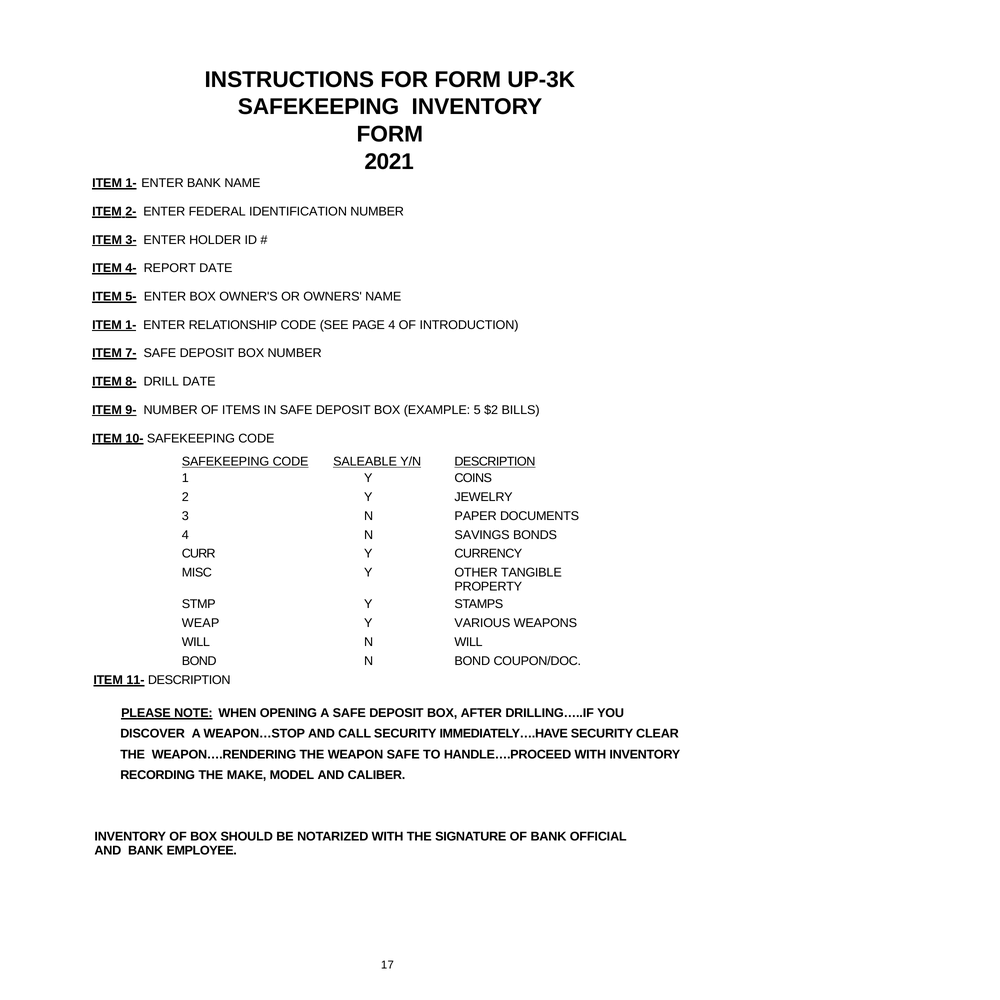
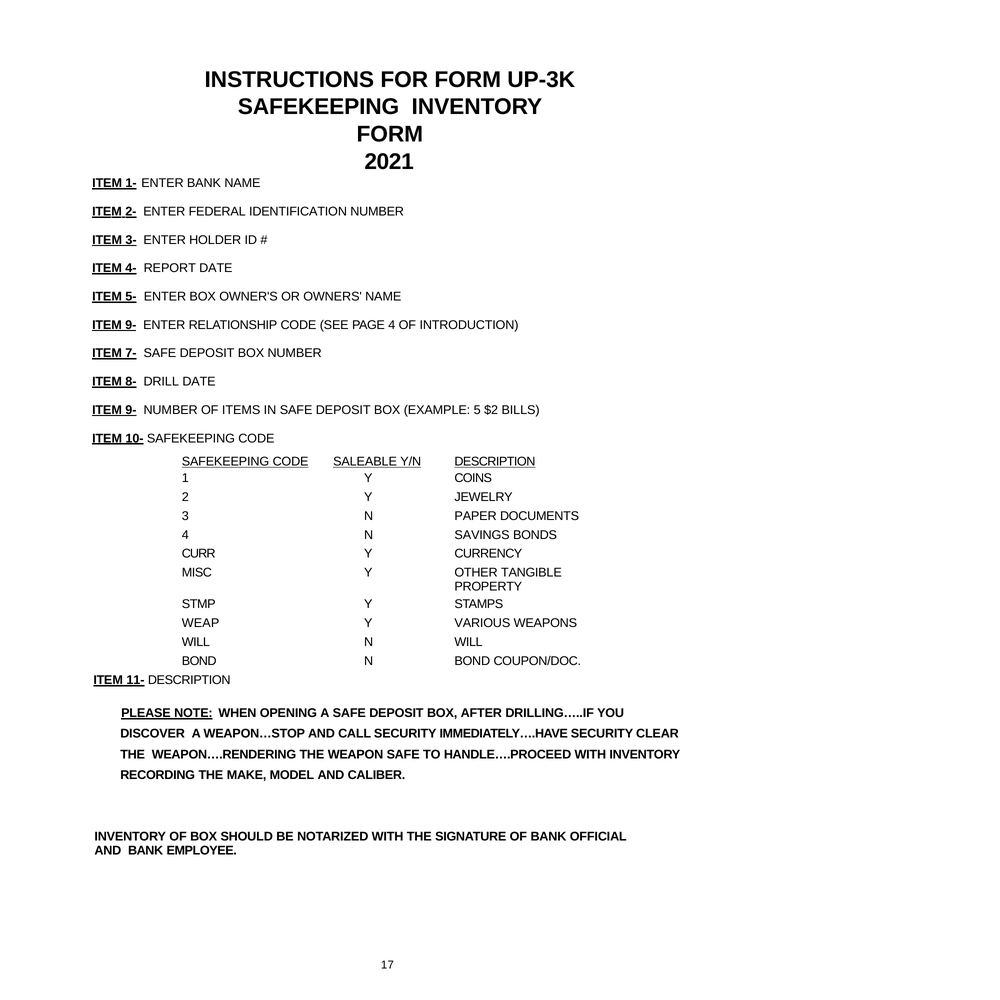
1- at (131, 325): 1- -> 9-
